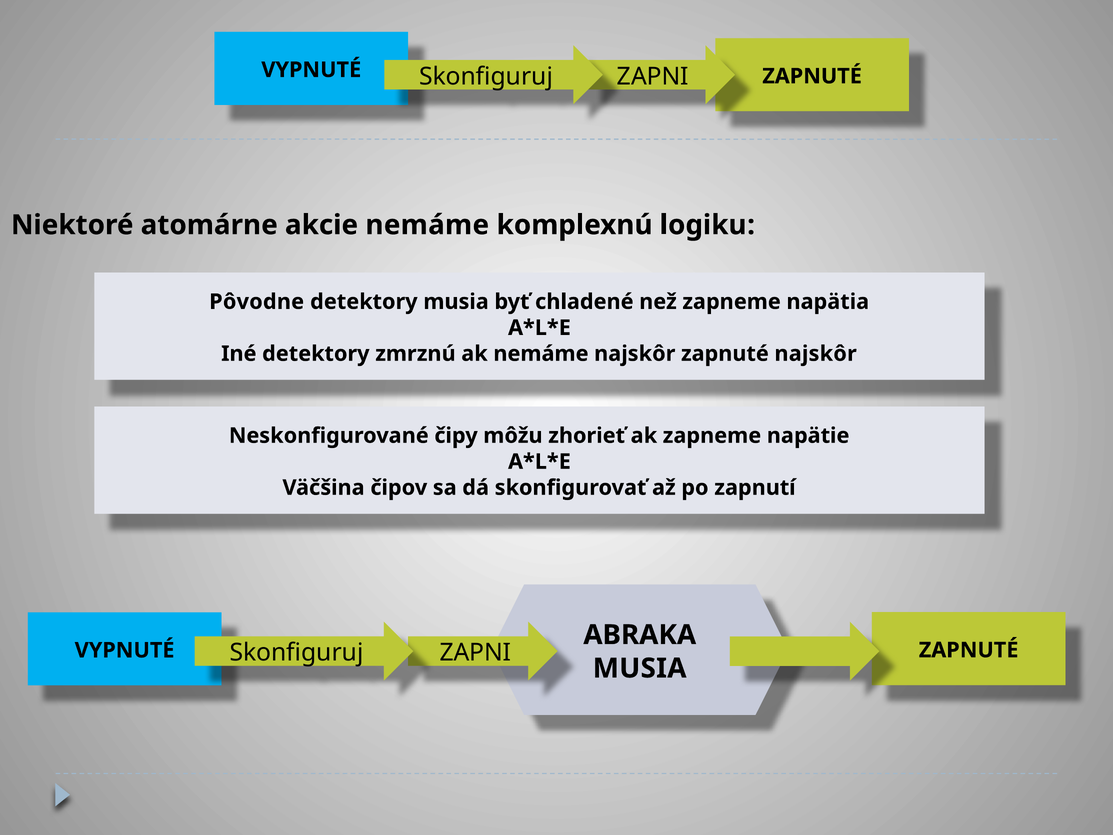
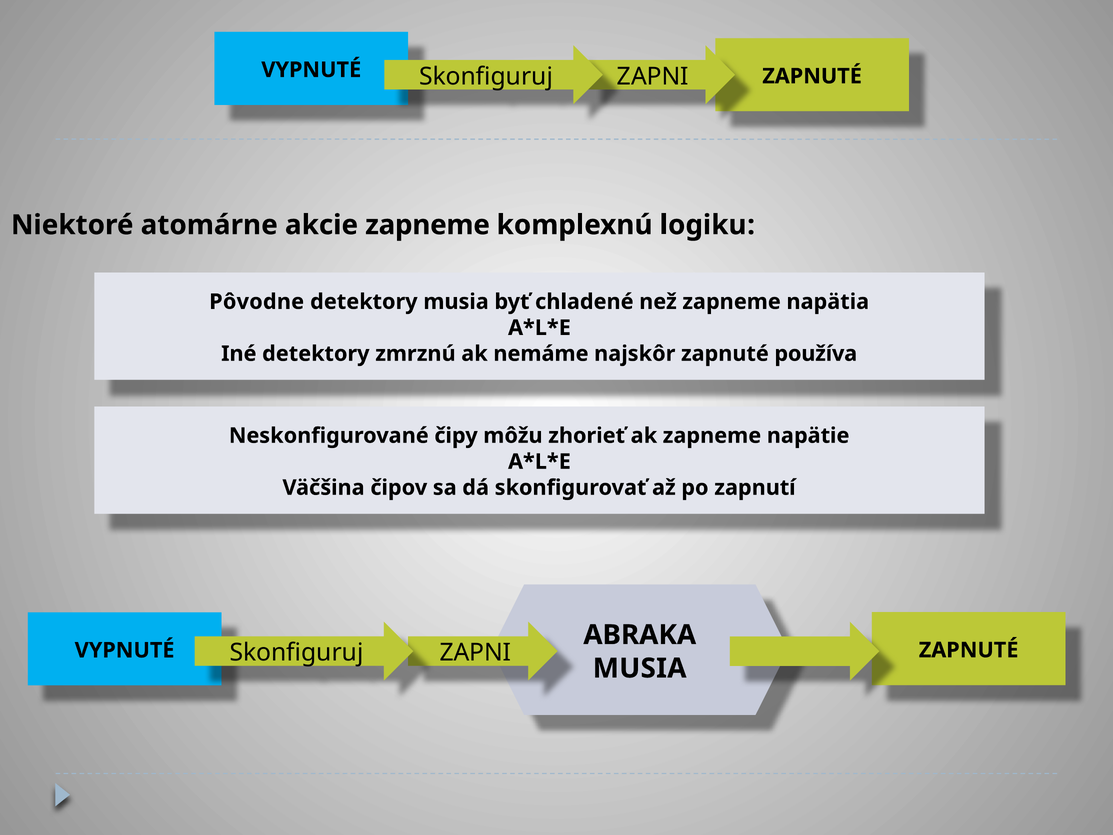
akcie nemáme: nemáme -> zapneme
zapnuté najskôr: najskôr -> používa
